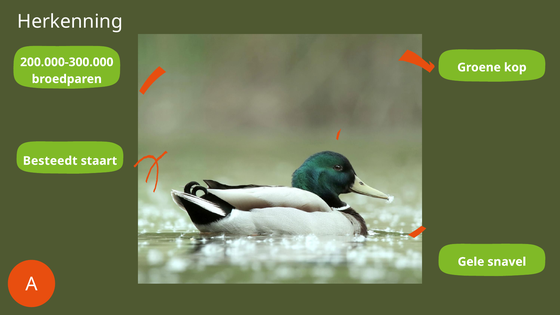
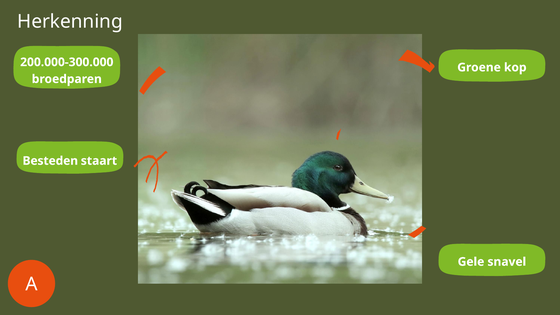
Besteedt: Besteedt -> Besteden
